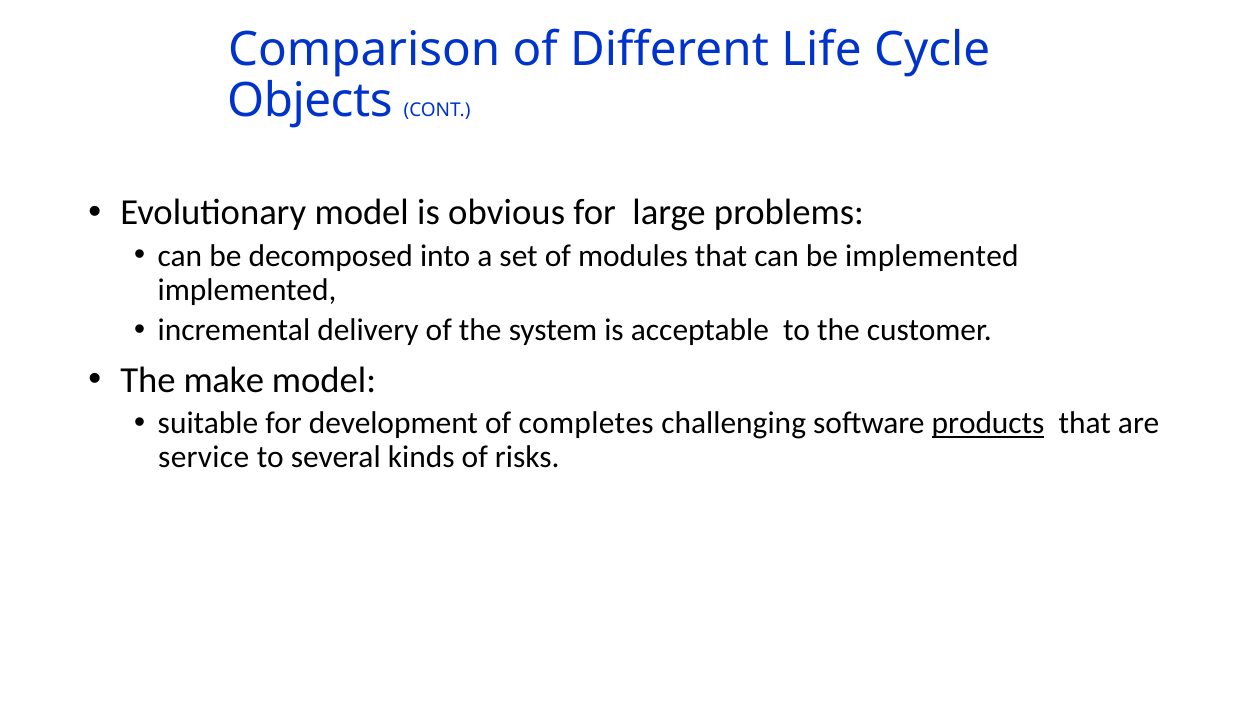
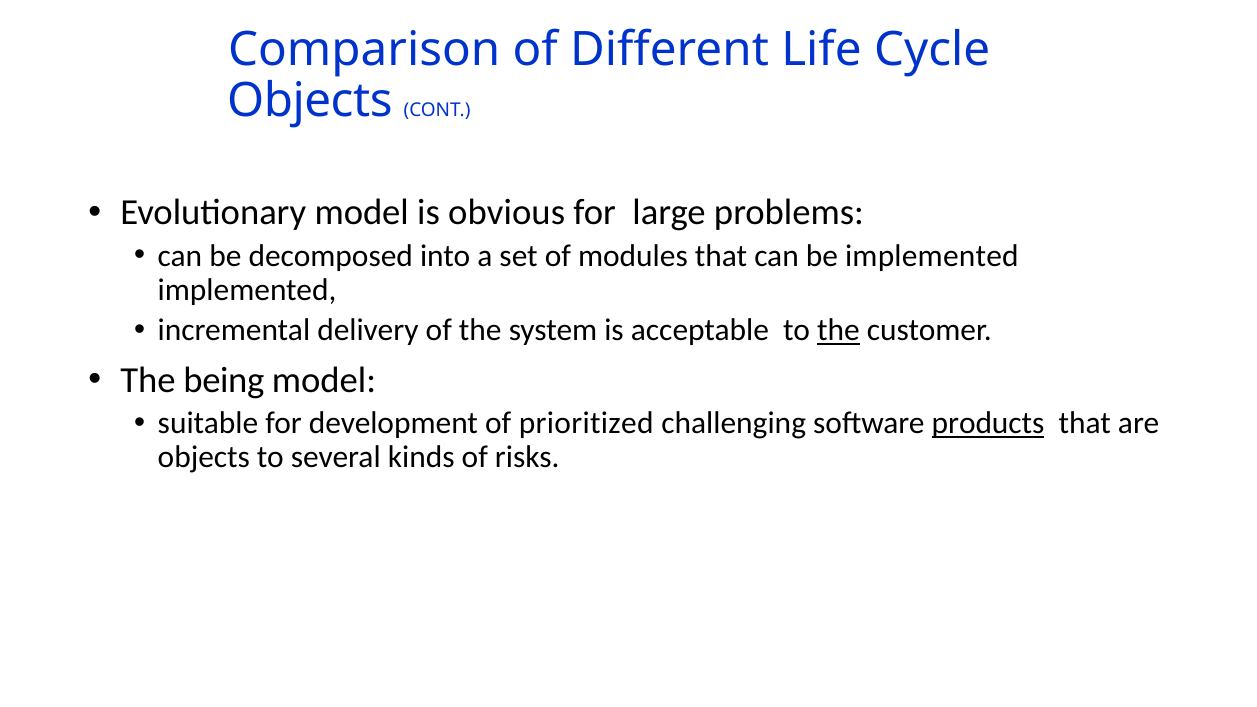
the at (838, 330) underline: none -> present
make: make -> being
completes: completes -> prioritized
service at (204, 457): service -> objects
